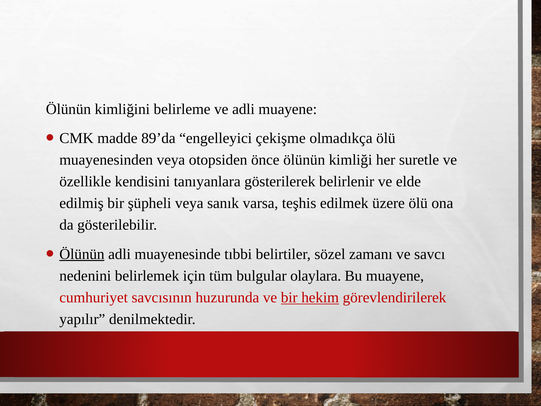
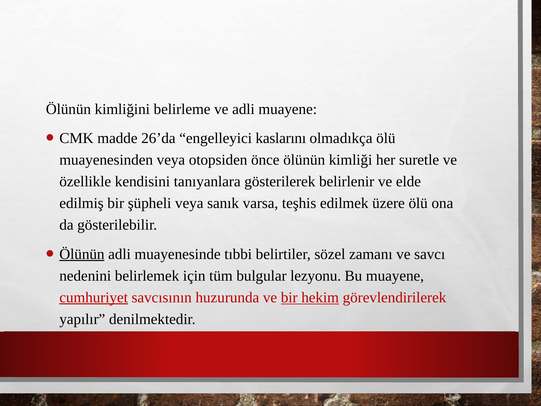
89’da: 89’da -> 26’da
çekişme: çekişme -> kaslarını
olaylara: olaylara -> lezyonu
cumhuriyet underline: none -> present
